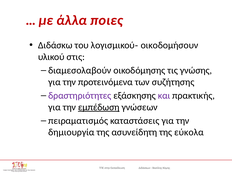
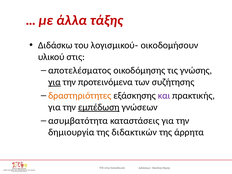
ποιες: ποιες -> τάξης
διαμεσολαβούν: διαμεσολαβούν -> αποτελέσματος
για at (54, 82) underline: none -> present
δραστηριότητες colour: purple -> orange
πειραματισμός: πειραματισμός -> ασυμβατότητα
ασυνείδητη: ασυνείδητη -> διδακτικών
εύκολα: εύκολα -> άρρητα
